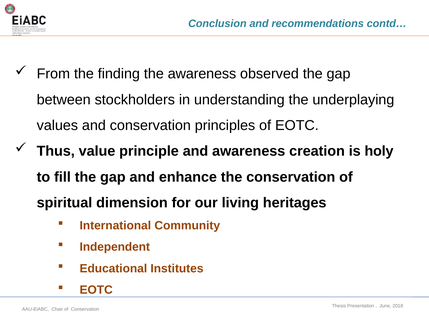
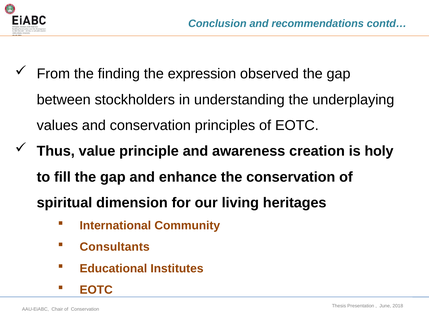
the awareness: awareness -> expression
Independent: Independent -> Consultants
